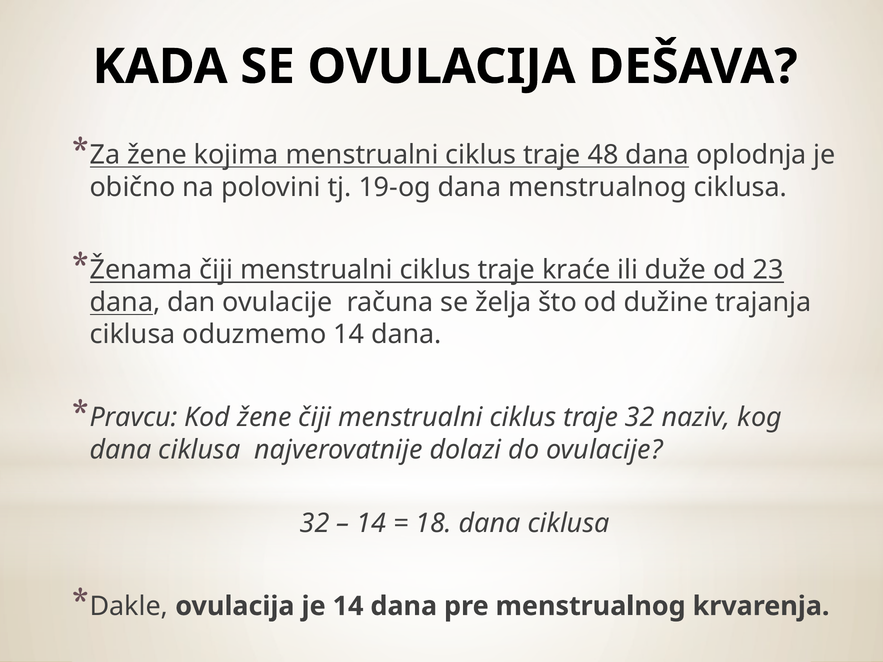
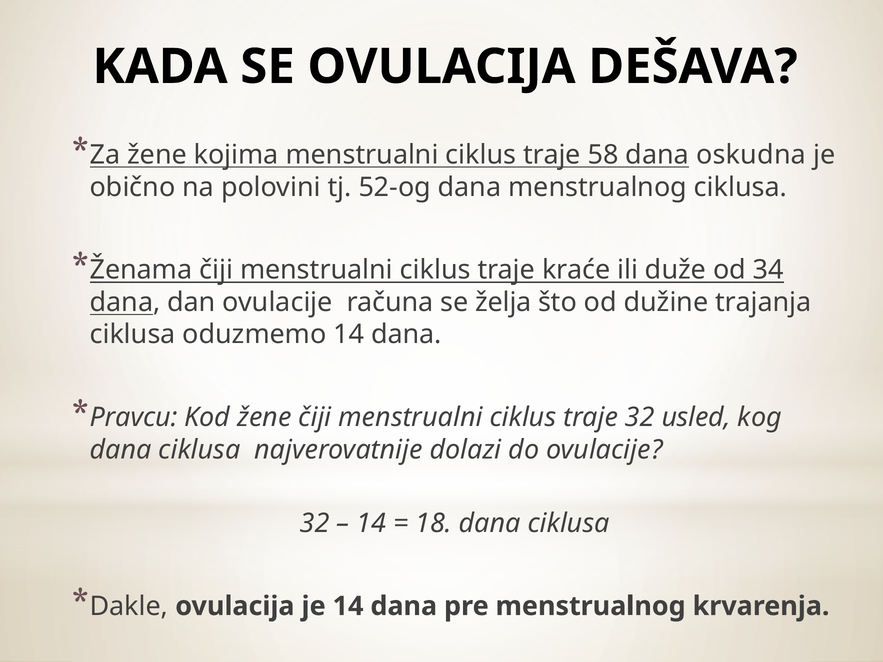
48: 48 -> 58
oplodnja: oplodnja -> oskudna
19-og: 19-og -> 52-og
23: 23 -> 34
naziv: naziv -> usled
